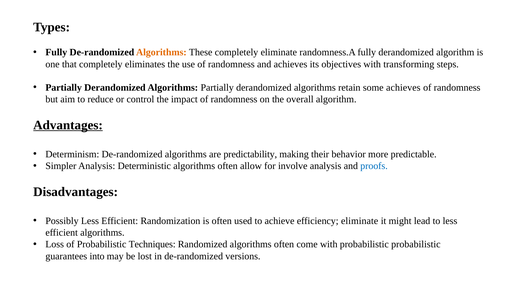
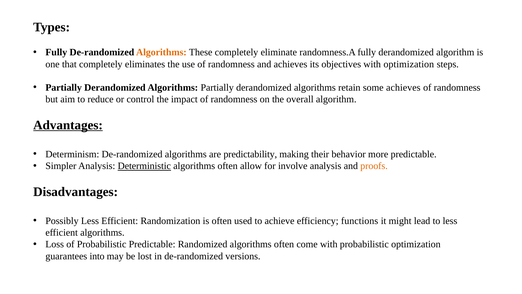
with transforming: transforming -> optimization
Deterministic underline: none -> present
proofs colour: blue -> orange
efficiency eliminate: eliminate -> functions
Probabilistic Techniques: Techniques -> Predictable
probabilistic probabilistic: probabilistic -> optimization
